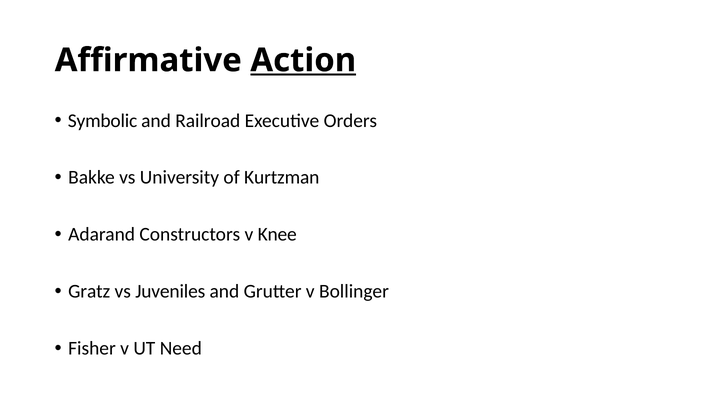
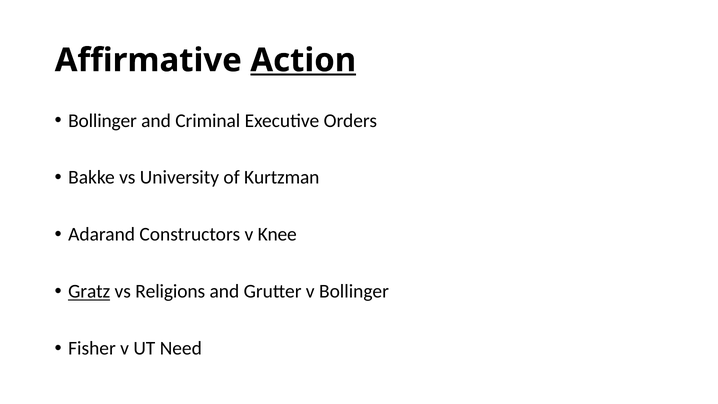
Symbolic at (103, 121): Symbolic -> Bollinger
Railroad: Railroad -> Criminal
Gratz underline: none -> present
Juveniles: Juveniles -> Religions
